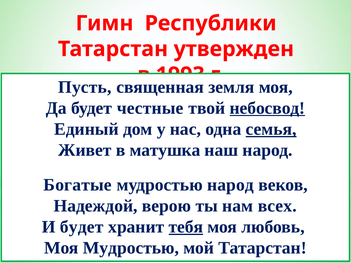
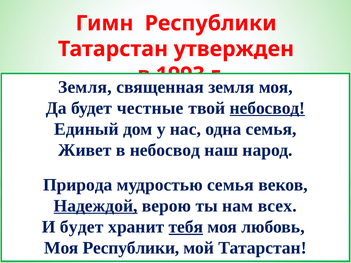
Пусть at (85, 87): Пусть -> Земля
семья at (271, 129) underline: present -> none
в матушка: матушка -> небосвод
Богатые: Богатые -> Природа
мудростью народ: народ -> семья
Надеждой underline: none -> present
Моя Мудростью: Мудростью -> Республики
